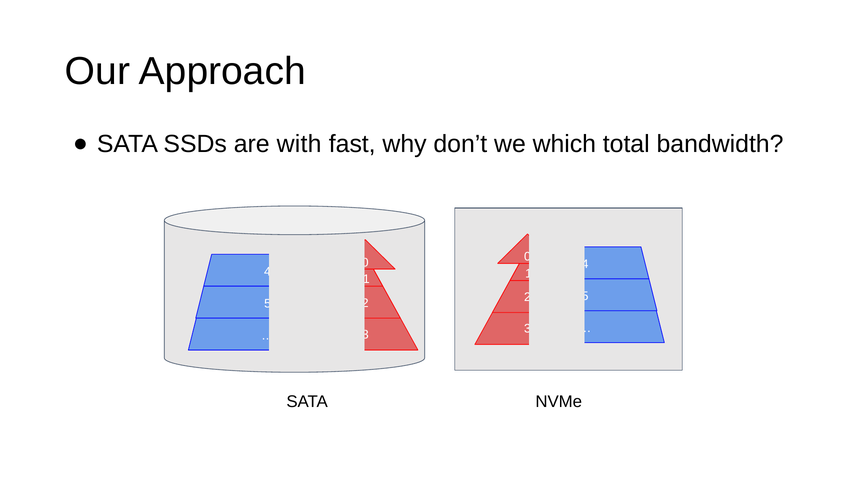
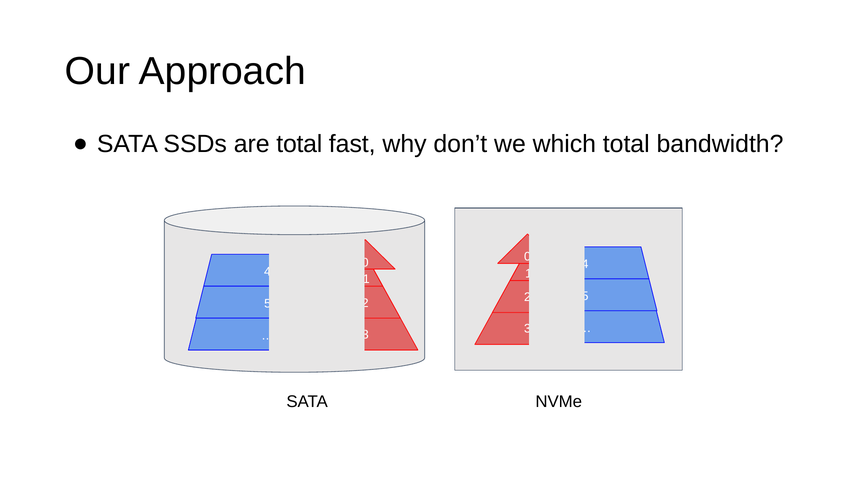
are with: with -> total
